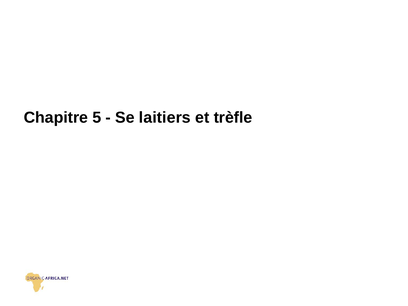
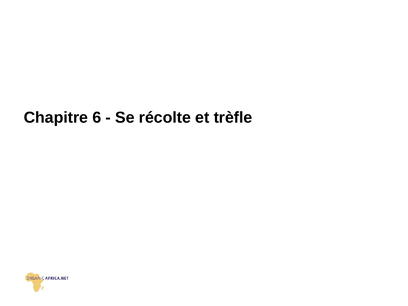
5: 5 -> 6
laitiers: laitiers -> récolte
